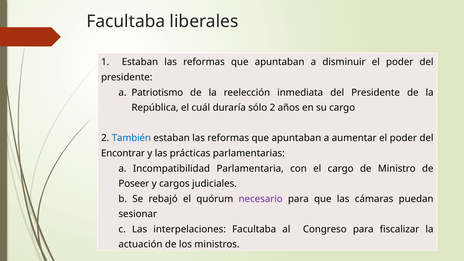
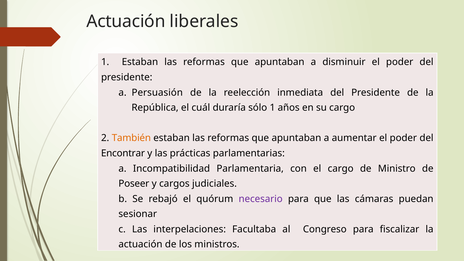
Facultaba at (126, 22): Facultaba -> Actuación
Patriotismo: Patriotismo -> Persuasión
sólo 2: 2 -> 1
También colour: blue -> orange
